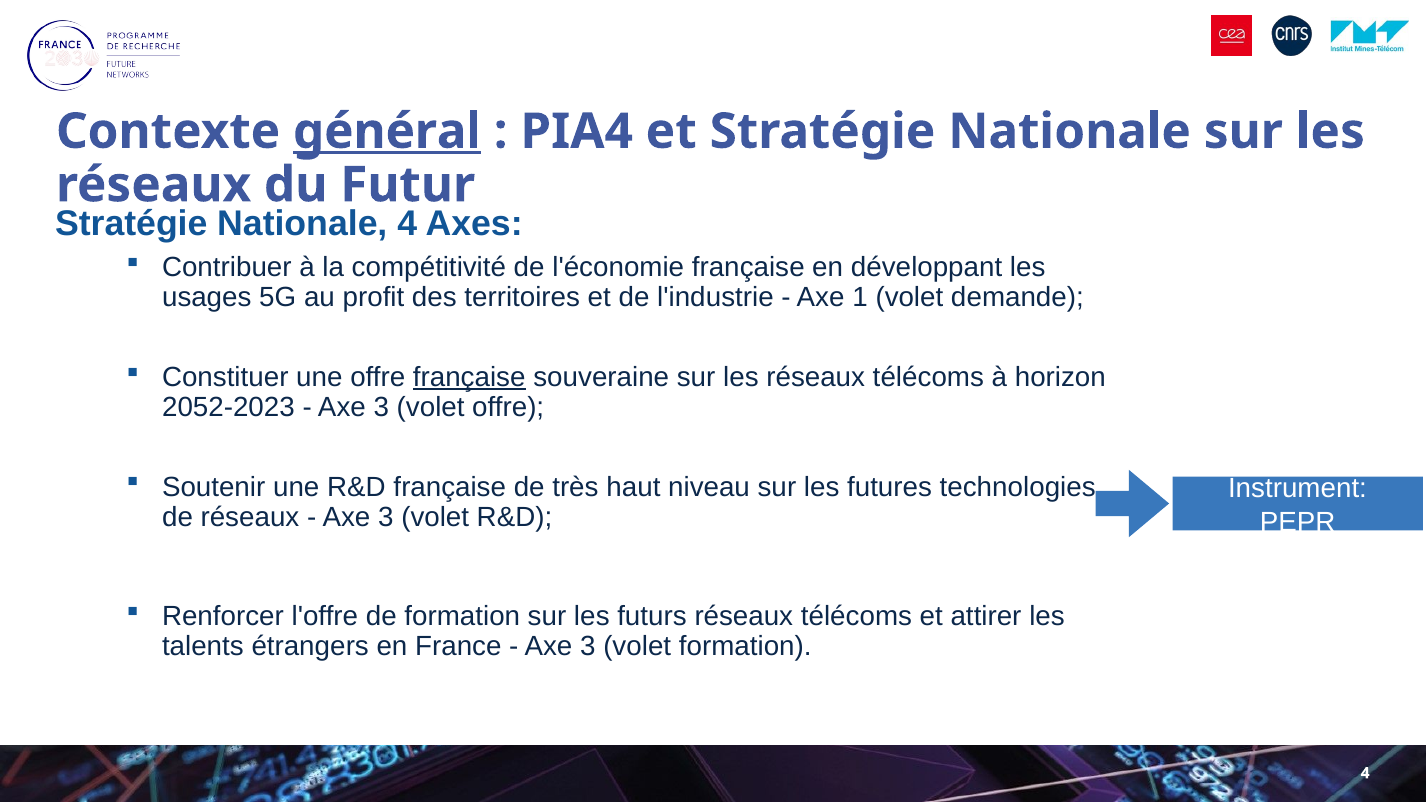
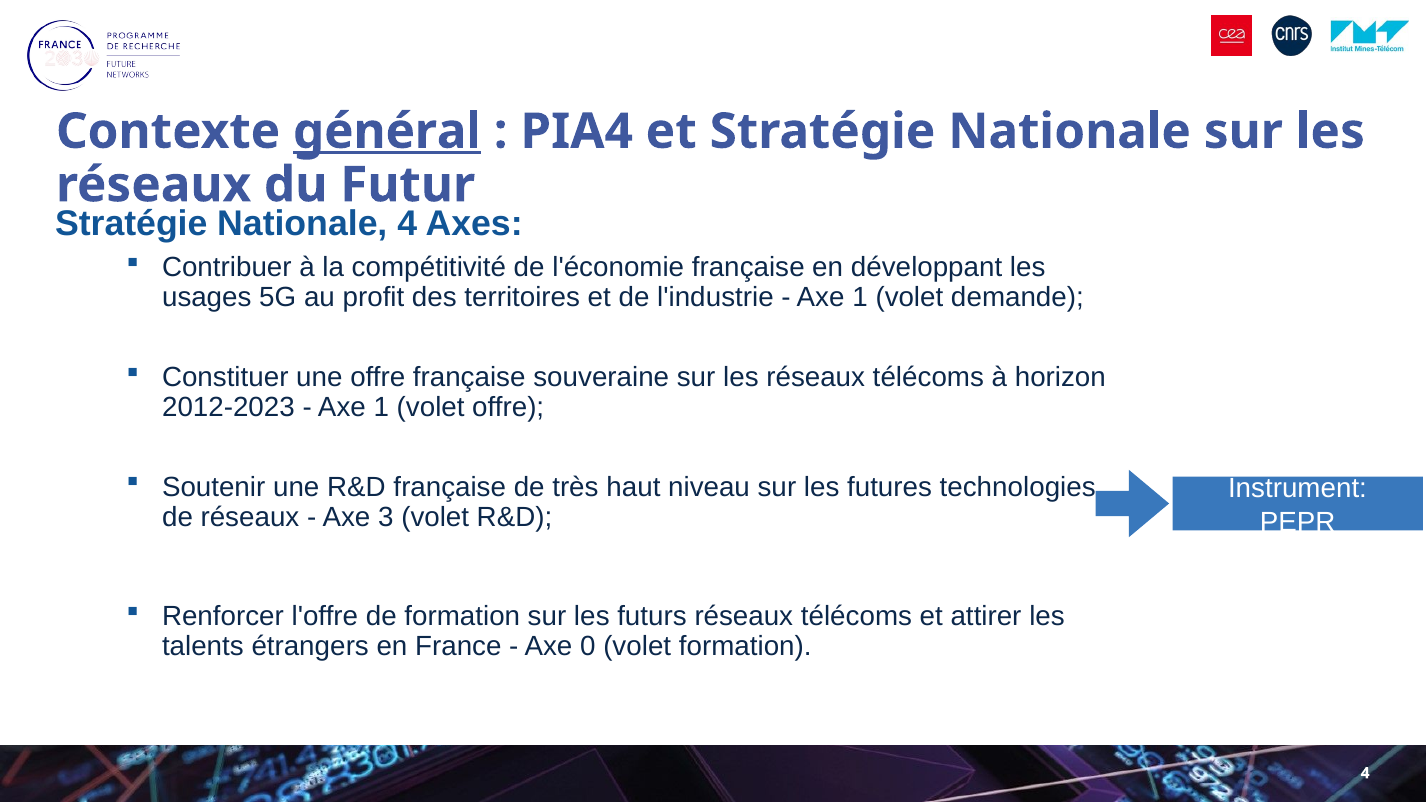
française at (469, 377) underline: present -> none
2052-2023: 2052-2023 -> 2012-2023
3 at (381, 407): 3 -> 1
3 at (588, 647): 3 -> 0
